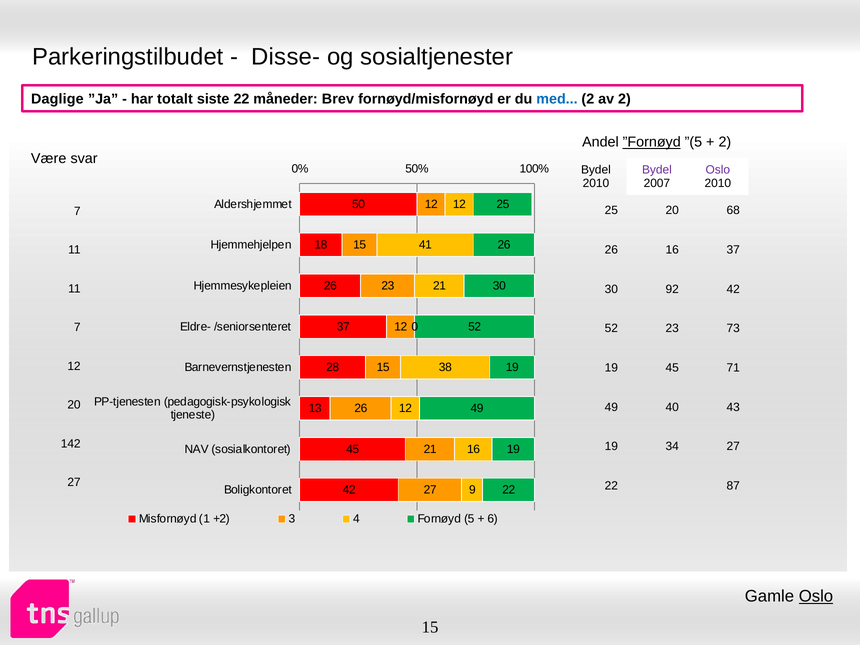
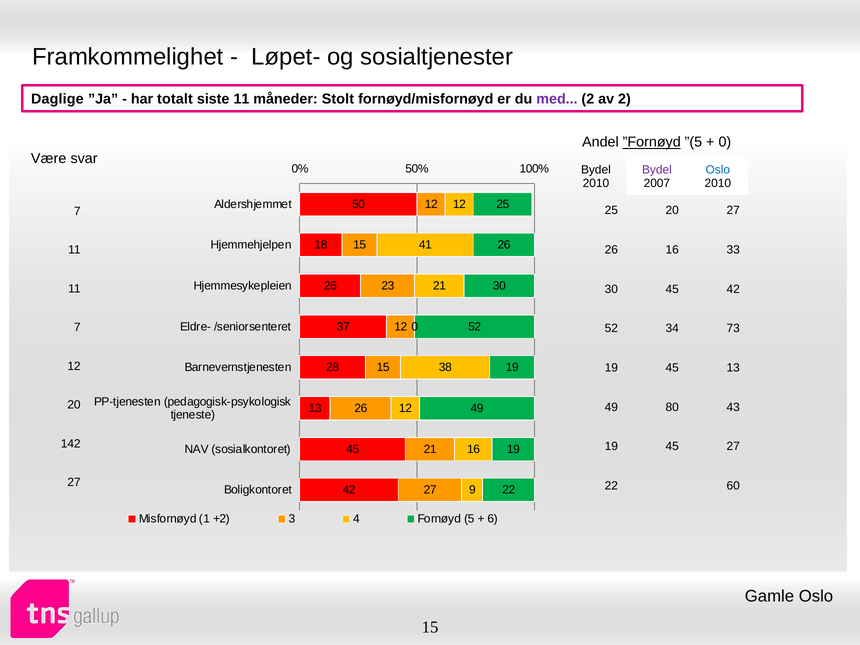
Parkeringstilbudet: Parkeringstilbudet -> Framkommelighet
Disse-: Disse- -> Løpet-
siste 22: 22 -> 11
Brev: Brev -> Stolt
med colour: blue -> purple
2 at (725, 142): 2 -> 0
Oslo at (718, 170) colour: purple -> blue
20 68: 68 -> 27
16 37: 37 -> 33
30 92: 92 -> 45
52 23: 23 -> 34
45 71: 71 -> 13
40: 40 -> 80
34 at (672, 446): 34 -> 45
87: 87 -> 60
Oslo at (816, 596) underline: present -> none
